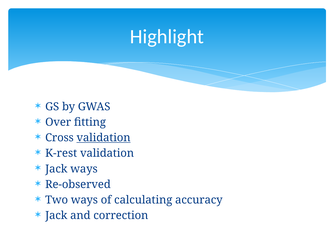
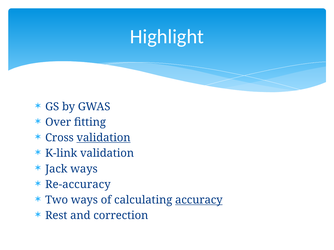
K-rest: K-rest -> K-link
Re-observed: Re-observed -> Re-accuracy
accuracy underline: none -> present
Jack at (56, 216): Jack -> Rest
